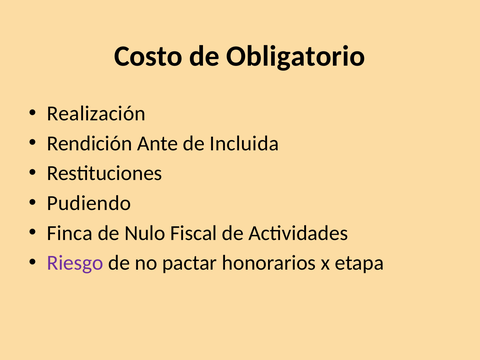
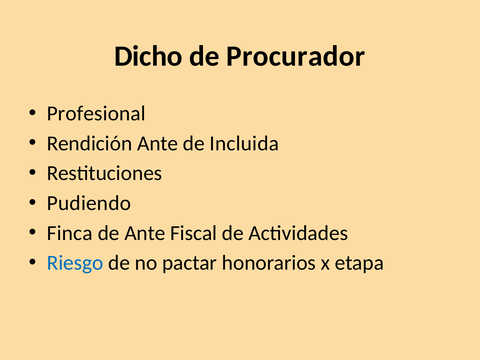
Costo: Costo -> Dicho
Obligatorio: Obligatorio -> Procurador
Realización: Realización -> Profesional
de Nulo: Nulo -> Ante
Riesgo colour: purple -> blue
